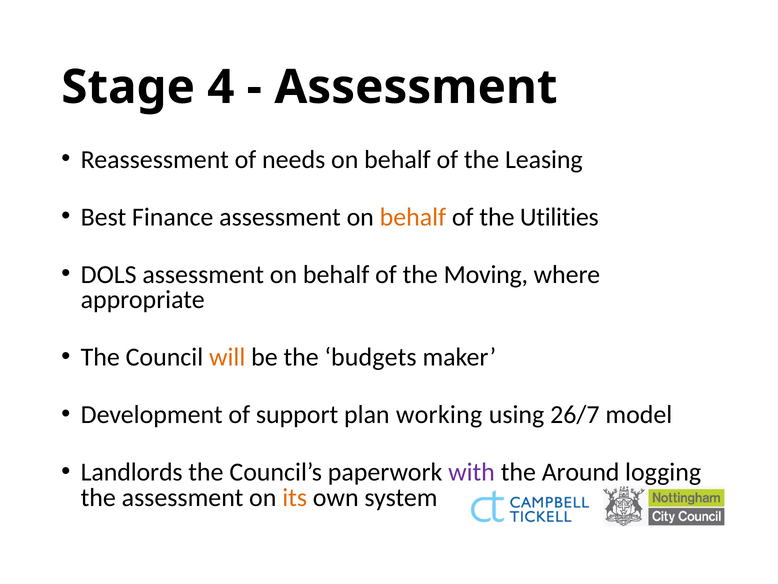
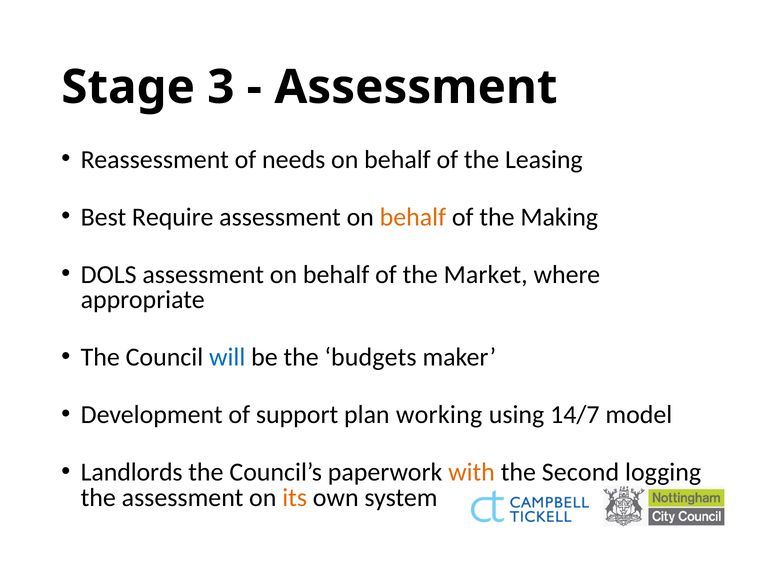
4: 4 -> 3
Finance: Finance -> Require
Utilities: Utilities -> Making
Moving: Moving -> Market
will colour: orange -> blue
26/7: 26/7 -> 14/7
with colour: purple -> orange
Around: Around -> Second
